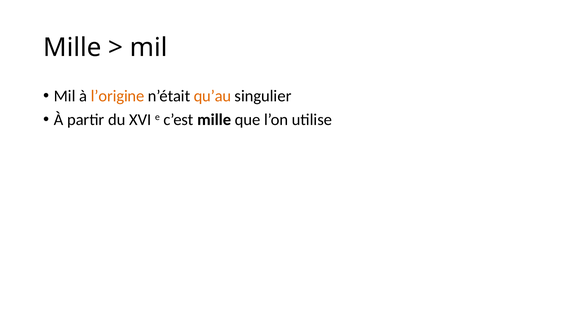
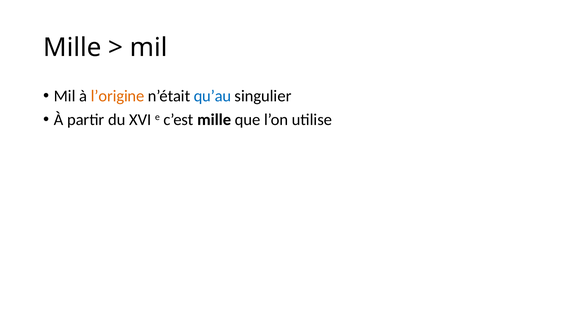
qu’au colour: orange -> blue
